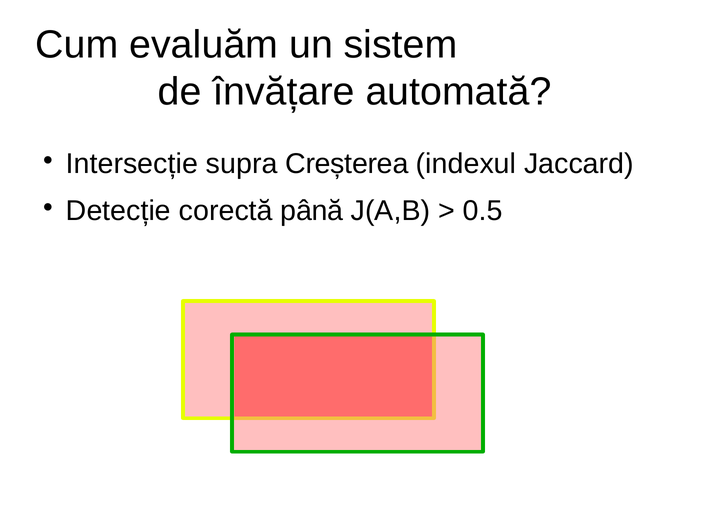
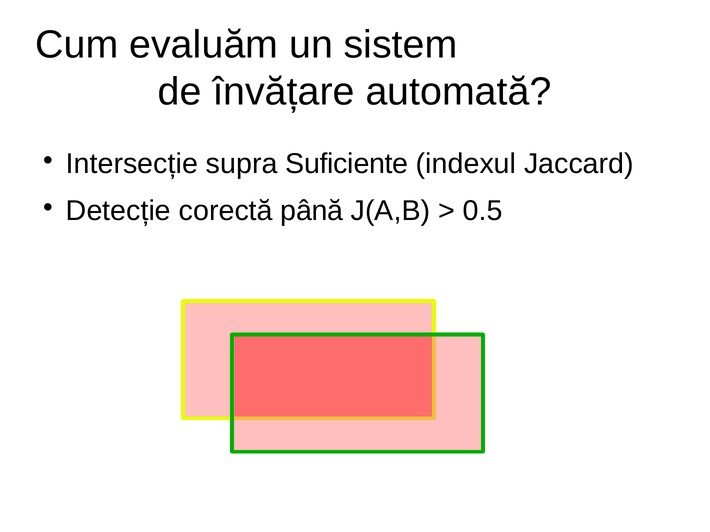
Creșterea: Creșterea -> Suficiente
